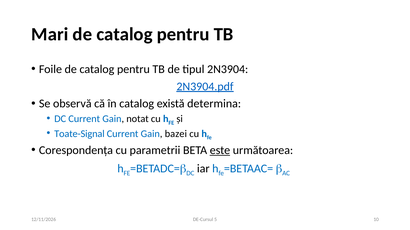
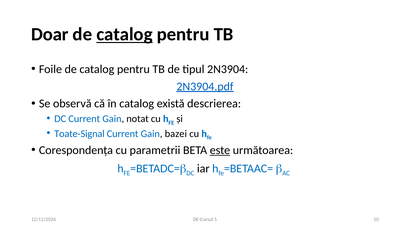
Mari: Mari -> Doar
catalog at (124, 34) underline: none -> present
determina: determina -> descrierea
